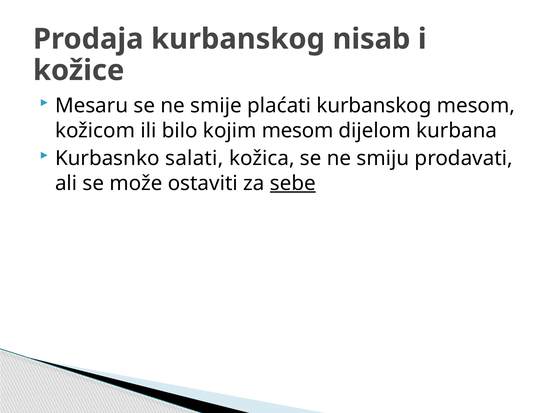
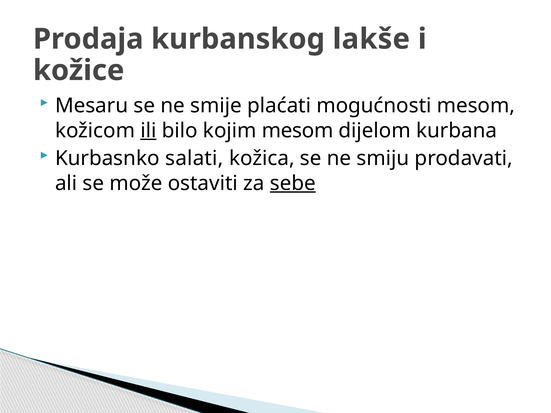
nisab: nisab -> lakše
plaćati kurbanskog: kurbanskog -> mogućnosti
ili underline: none -> present
